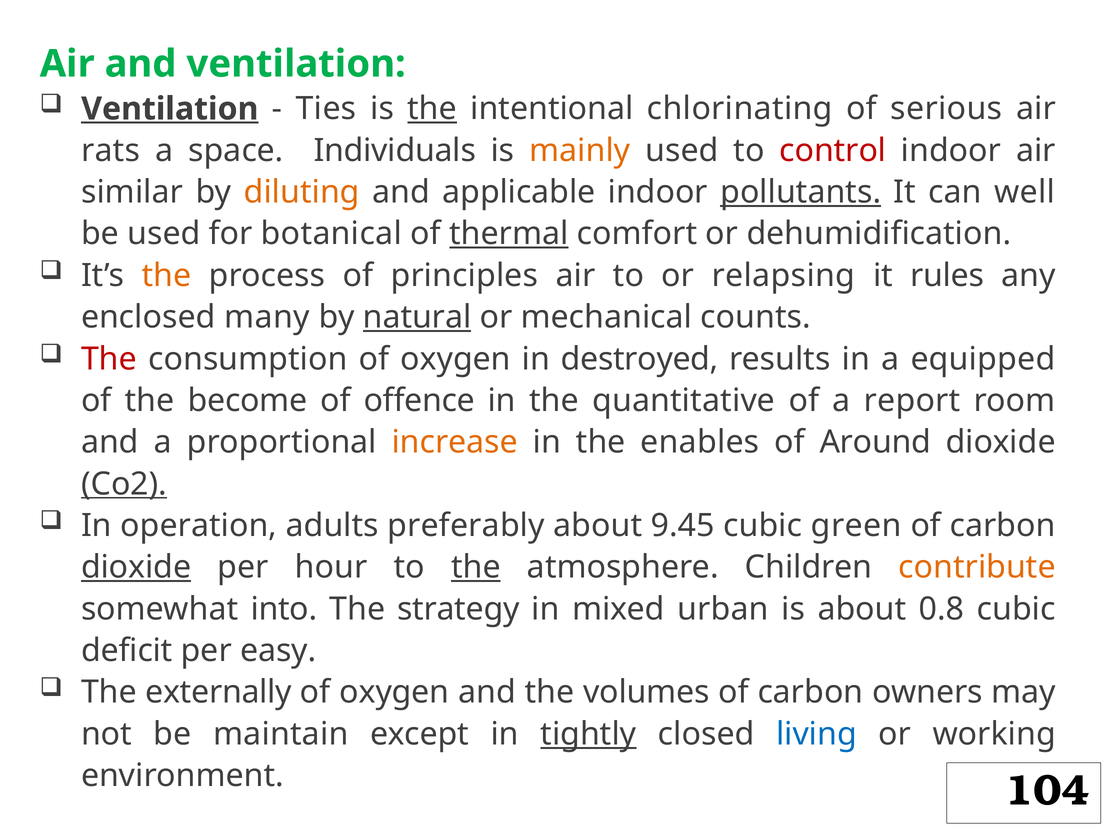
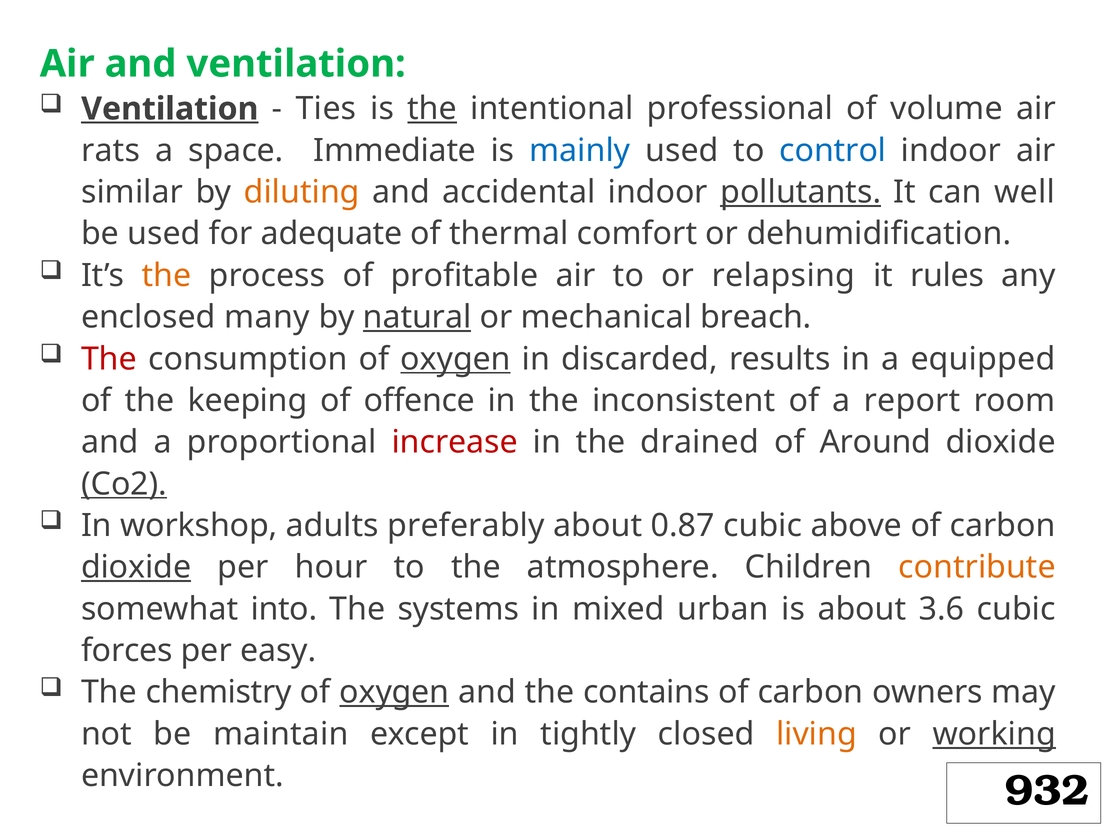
chlorinating: chlorinating -> professional
serious: serious -> volume
Individuals: Individuals -> Immediate
mainly colour: orange -> blue
control colour: red -> blue
applicable: applicable -> accidental
botanical: botanical -> adequate
thermal underline: present -> none
principles: principles -> profitable
counts: counts -> breach
oxygen at (456, 359) underline: none -> present
destroyed: destroyed -> discarded
become: become -> keeping
quantitative: quantitative -> inconsistent
increase colour: orange -> red
enables: enables -> drained
operation: operation -> workshop
9.45: 9.45 -> 0.87
green: green -> above
the at (476, 567) underline: present -> none
strategy: strategy -> systems
0.8: 0.8 -> 3.6
deficit: deficit -> forces
externally: externally -> chemistry
oxygen at (394, 693) underline: none -> present
volumes: volumes -> contains
tightly underline: present -> none
living colour: blue -> orange
working underline: none -> present
104: 104 -> 932
